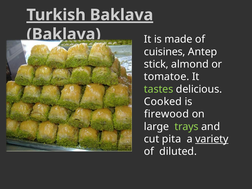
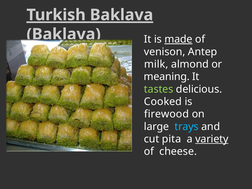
made underline: none -> present
cuisines: cuisines -> venison
stick: stick -> milk
tomatoe: tomatoe -> meaning
trays colour: light green -> light blue
diluted: diluted -> cheese
